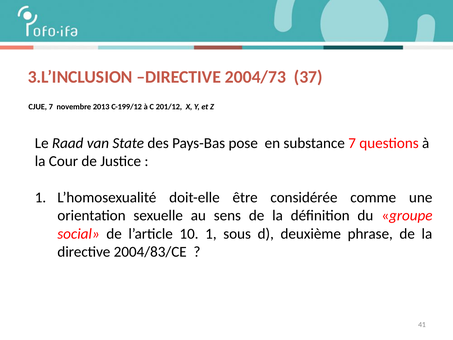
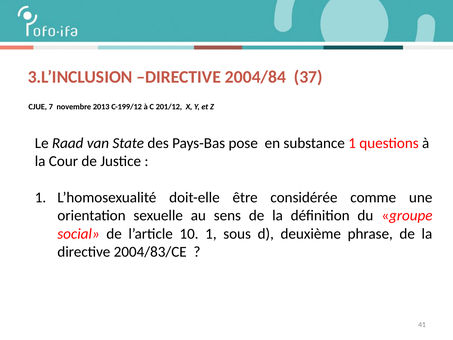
2004/73: 2004/73 -> 2004/84
substance 7: 7 -> 1
